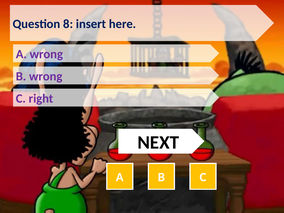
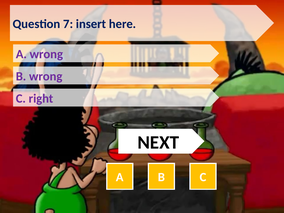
8: 8 -> 7
